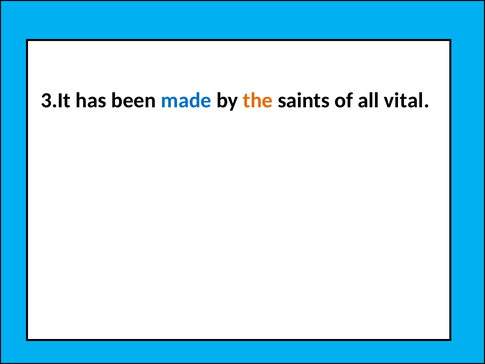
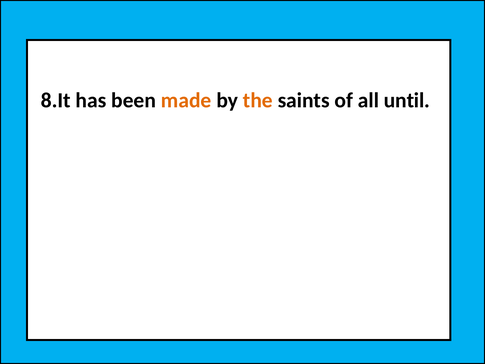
3.It: 3.It -> 8.It
made colour: blue -> orange
vital: vital -> until
